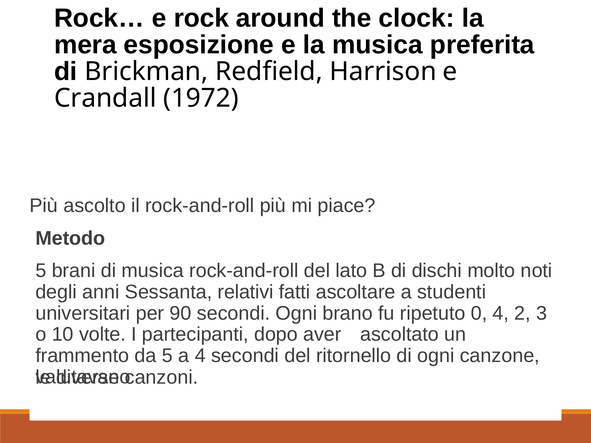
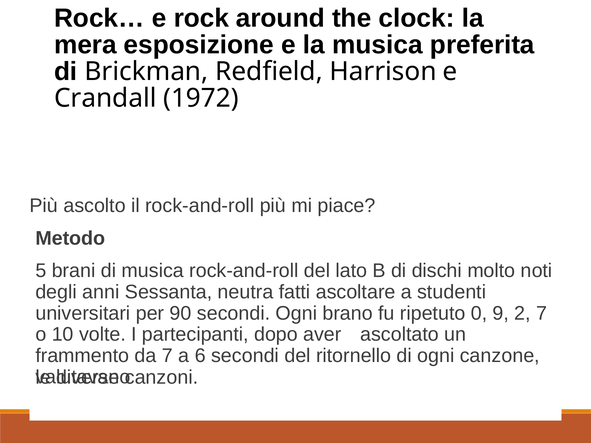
relativi: relativi -> neutra
0 4: 4 -> 9
2 3: 3 -> 7
da 5: 5 -> 7
a 4: 4 -> 6
